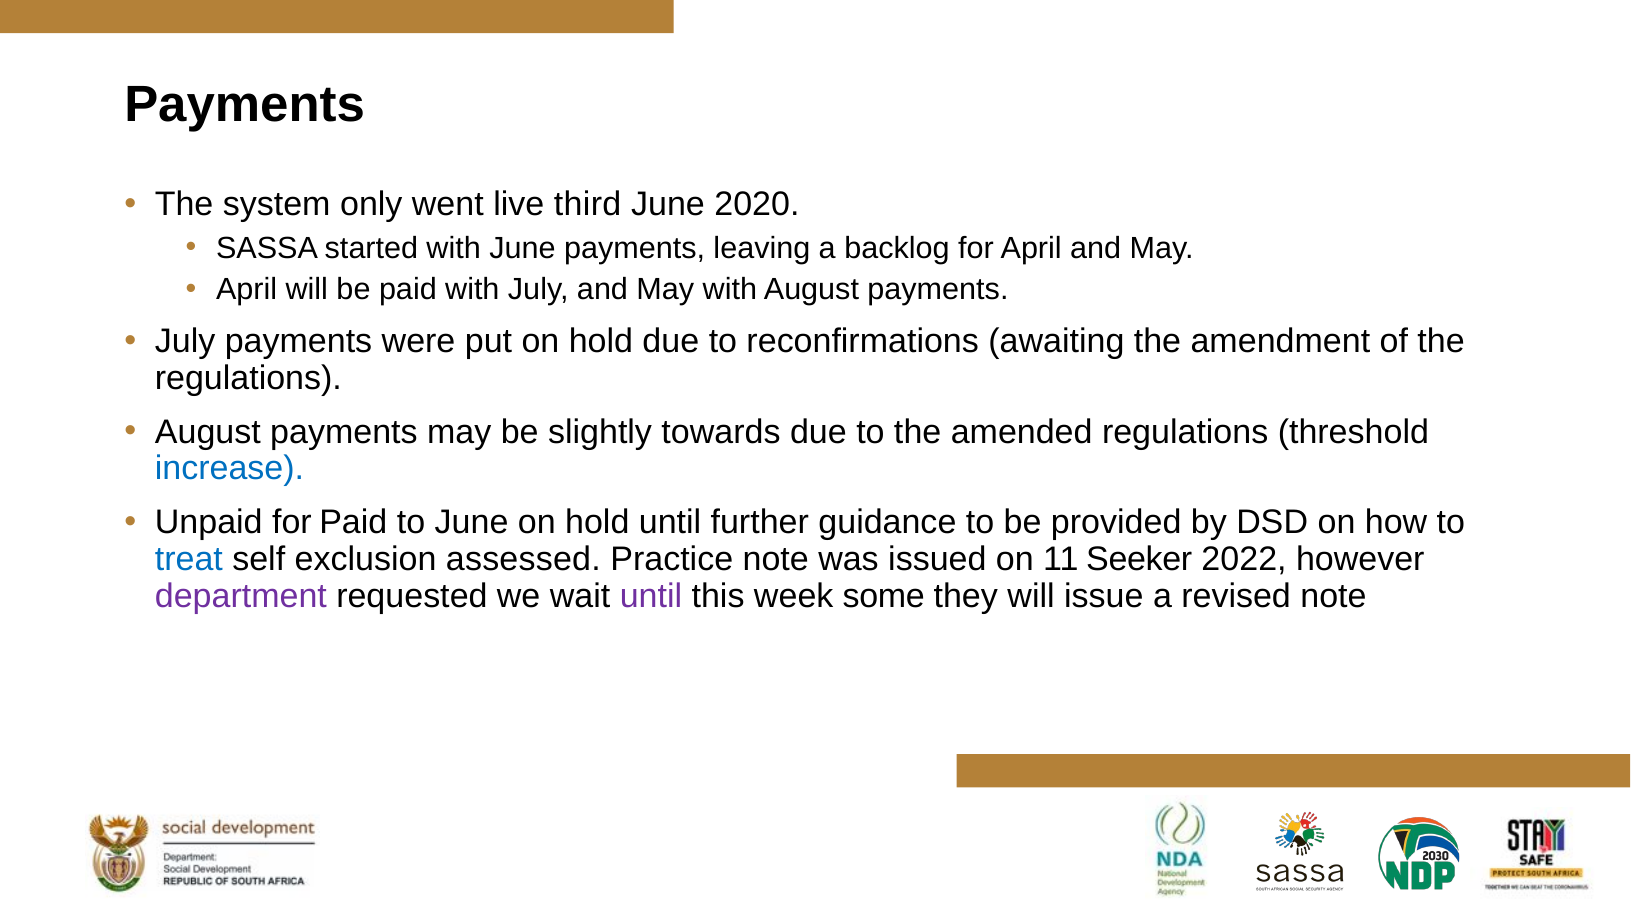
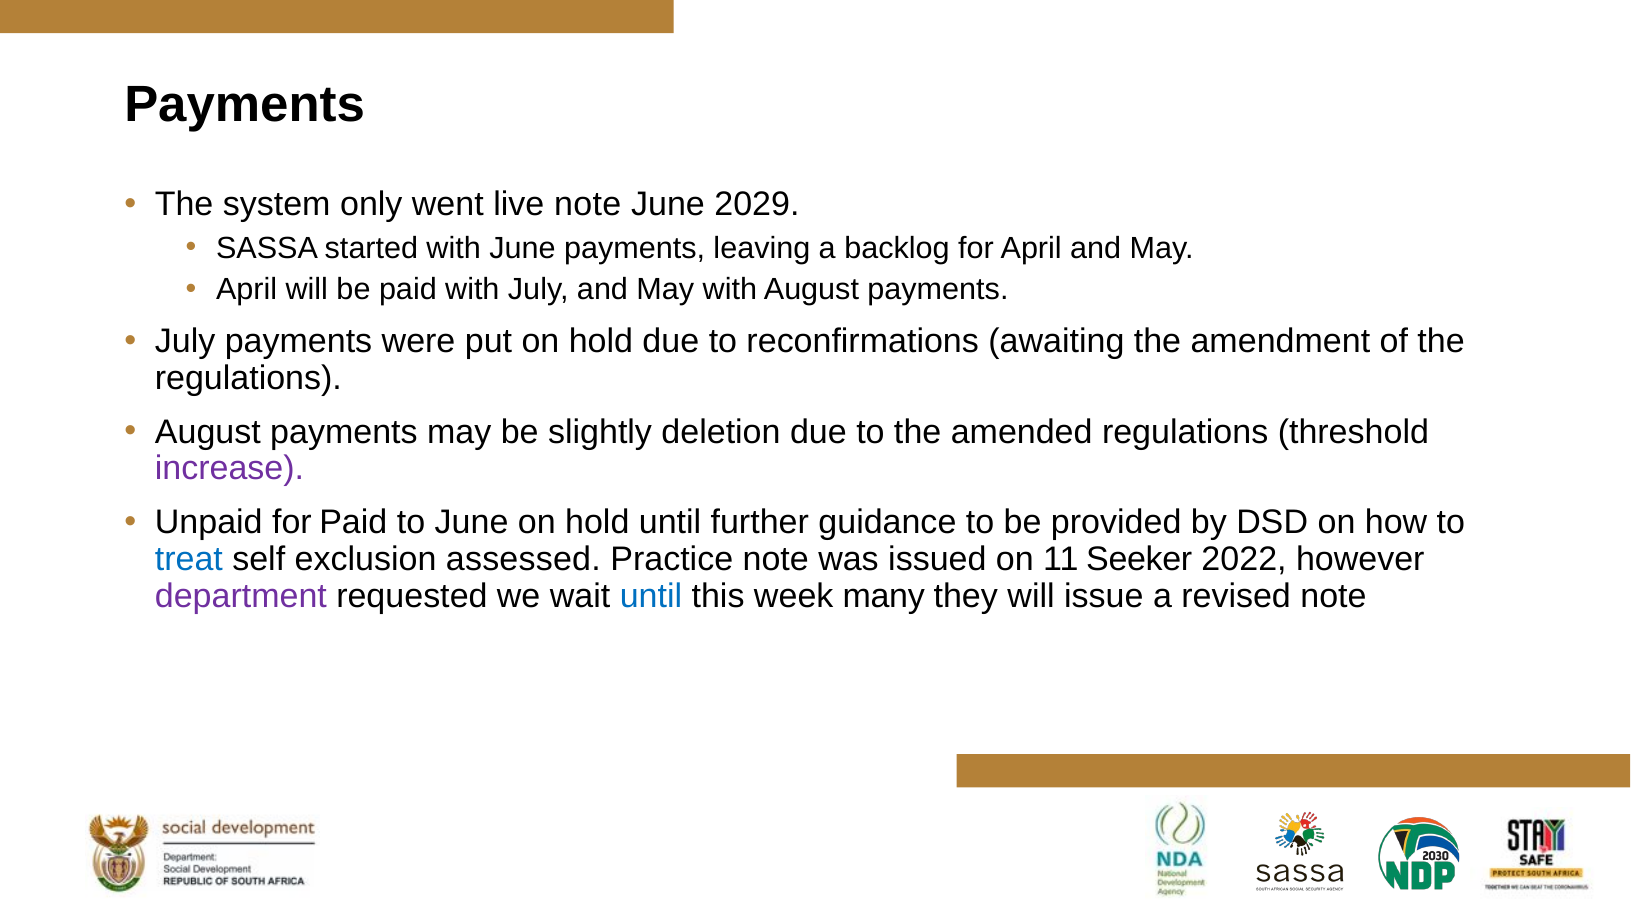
live third: third -> note
2020: 2020 -> 2029
towards: towards -> deletion
increase colour: blue -> purple
until at (651, 596) colour: purple -> blue
some: some -> many
